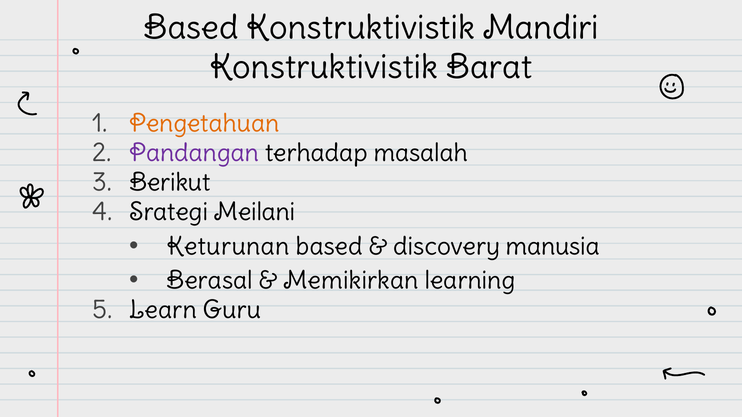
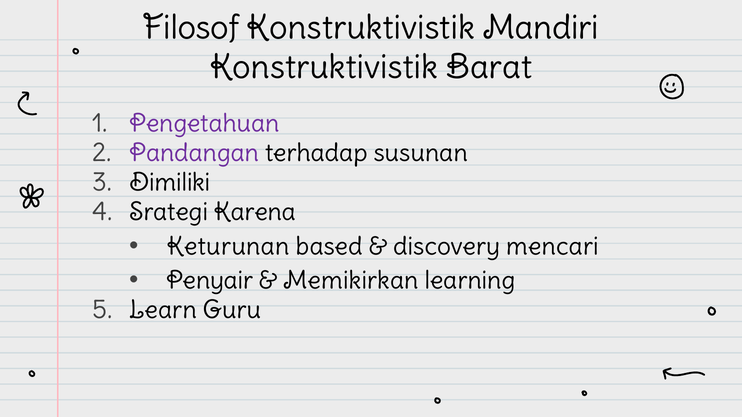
Based at (191, 28): Based -> Filosof
Pengetahuan colour: orange -> purple
masalah: masalah -> susunan
Berikut: Berikut -> Dimiliki
Meilani: Meilani -> Karena
manusia: manusia -> mencari
Berasal: Berasal -> Penyair
